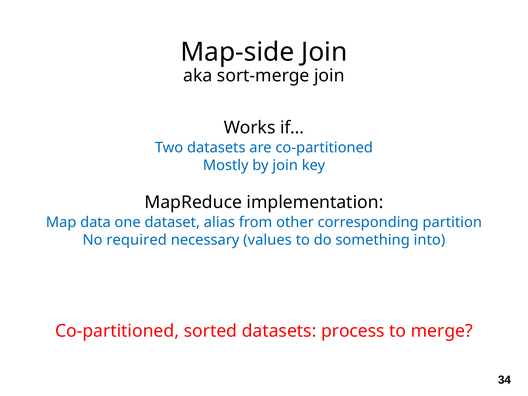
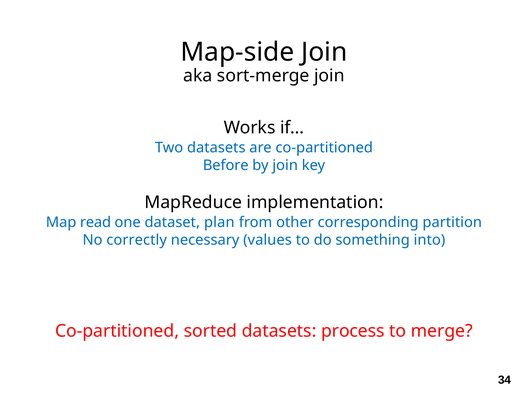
Mostly: Mostly -> Before
data: data -> read
alias: alias -> plan
required: required -> correctly
